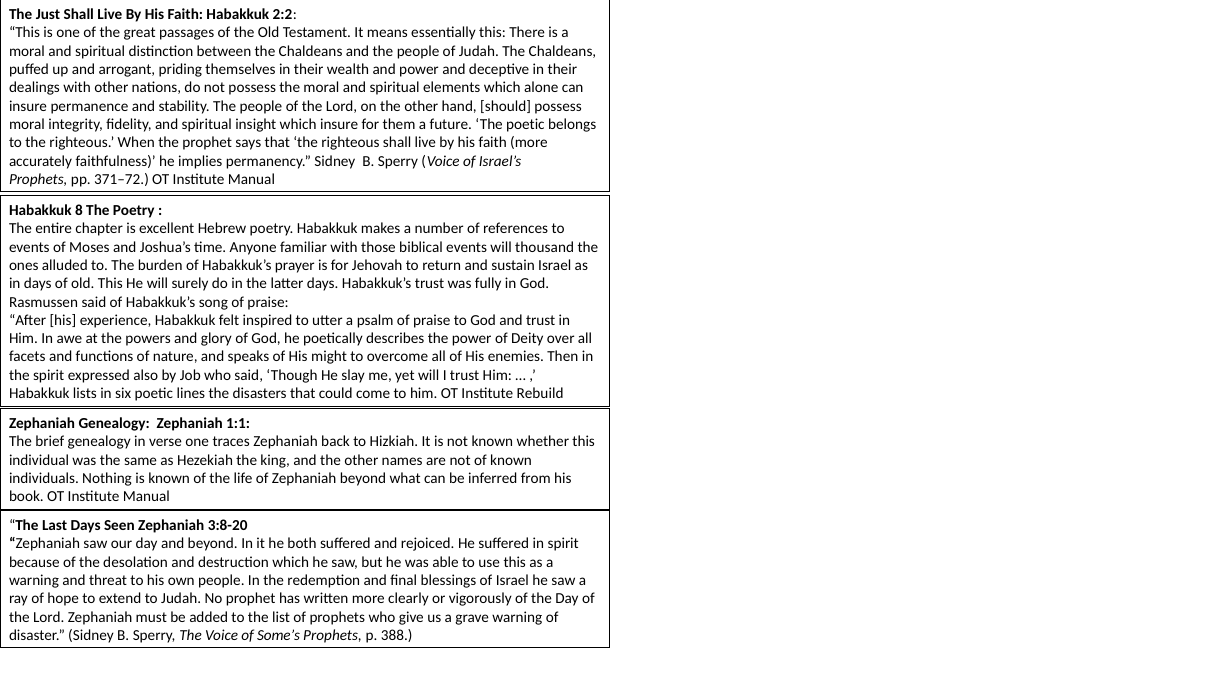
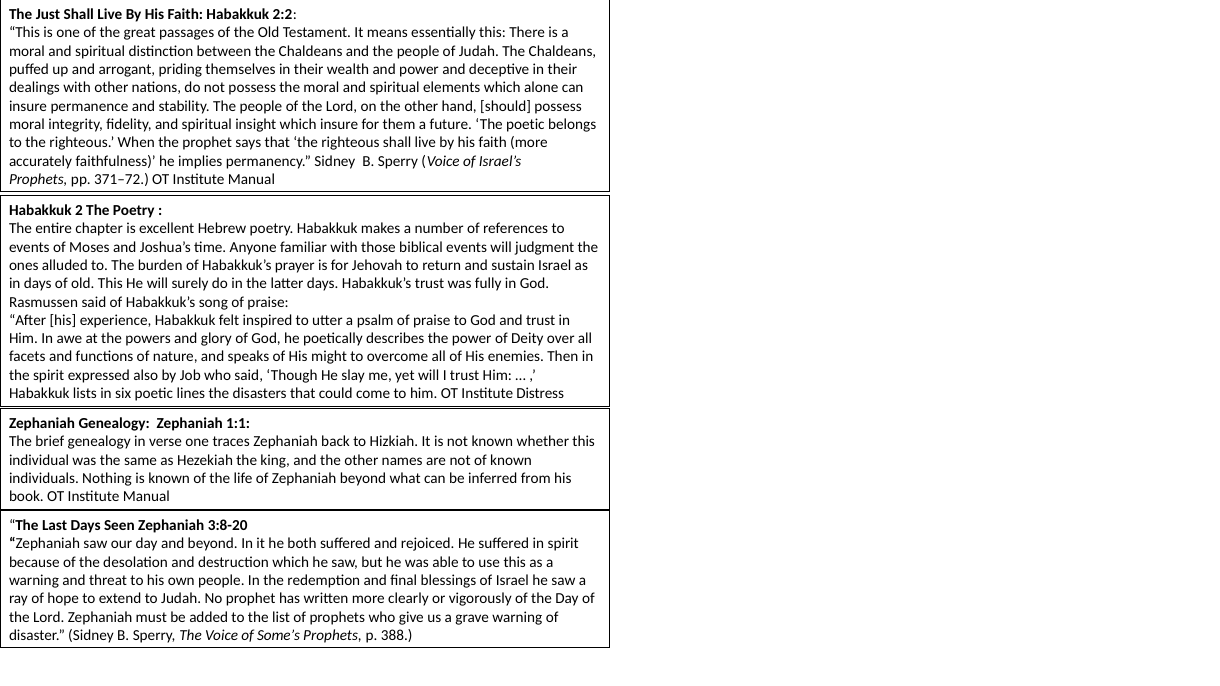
8: 8 -> 2
thousand: thousand -> judgment
Rebuild: Rebuild -> Distress
